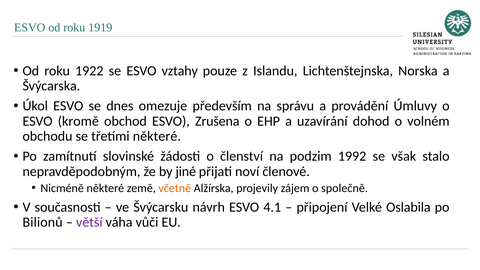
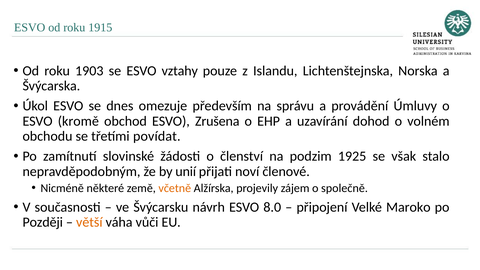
1919: 1919 -> 1915
1922: 1922 -> 1903
třetími některé: některé -> povídat
1992: 1992 -> 1925
jiné: jiné -> unií
4.1: 4.1 -> 8.0
Oslabila: Oslabila -> Maroko
Bilionů: Bilionů -> Později
větší colour: purple -> orange
